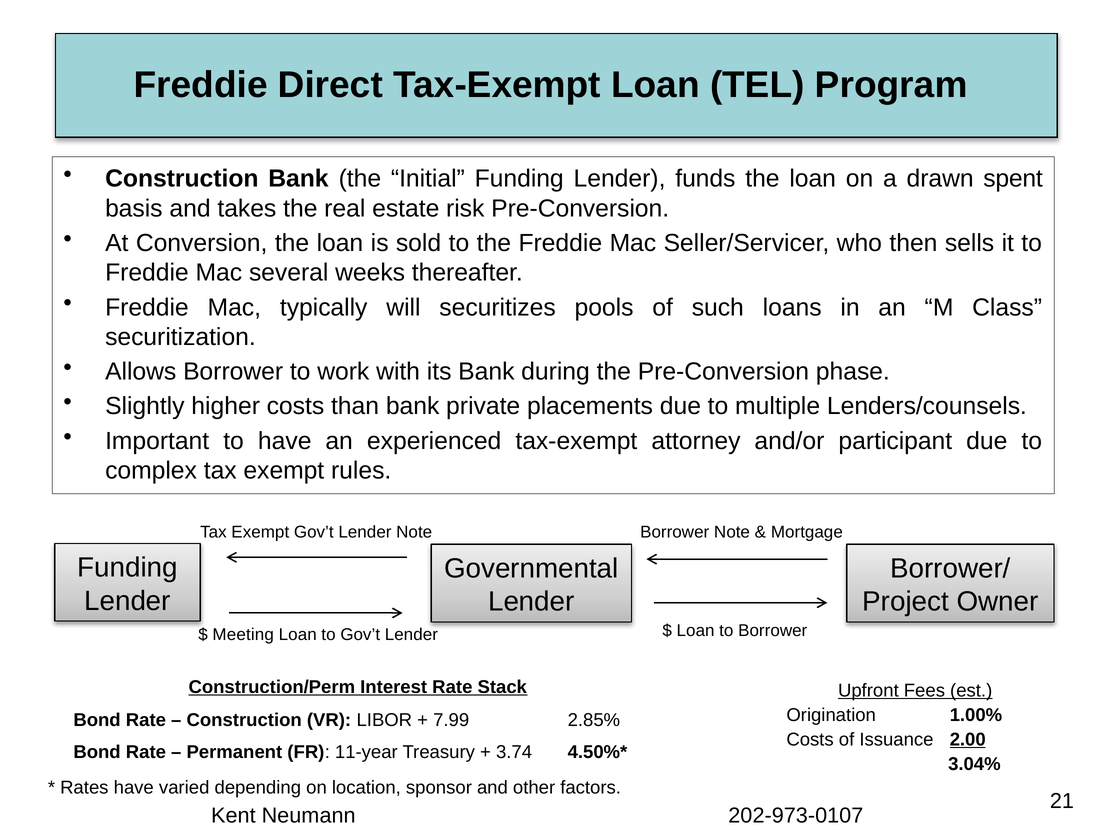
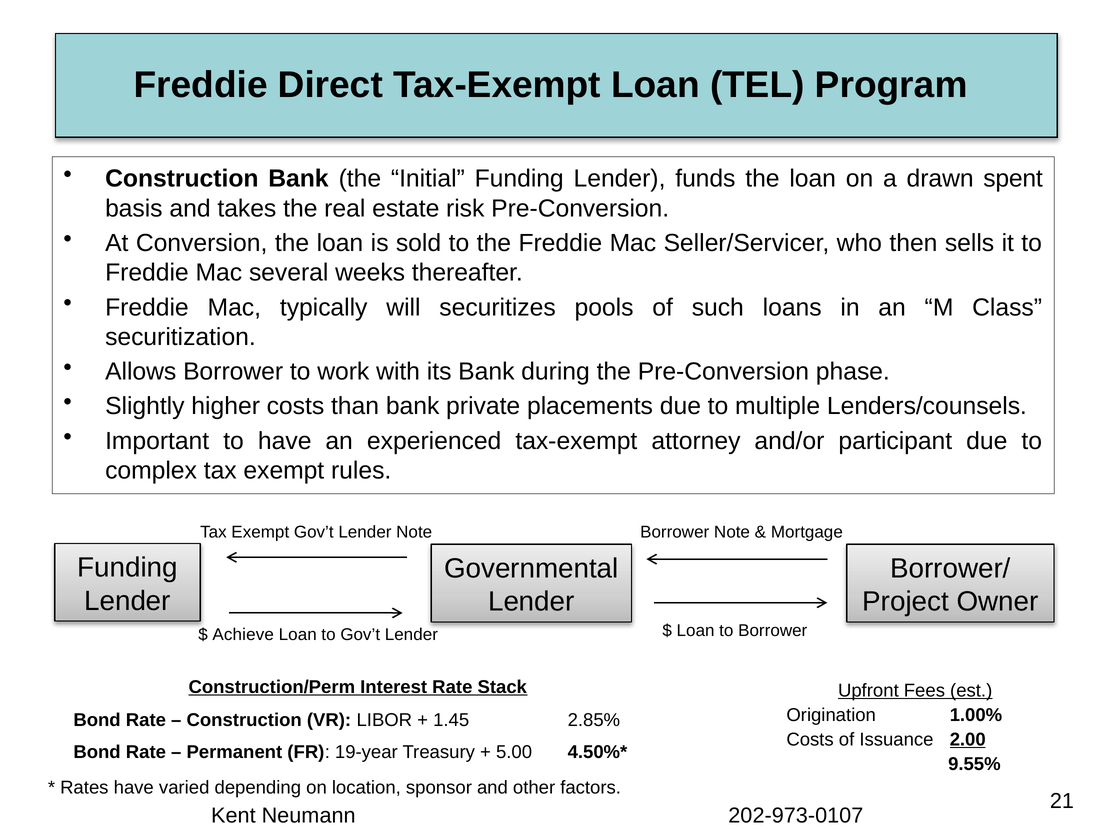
Meeting: Meeting -> Achieve
7.99: 7.99 -> 1.45
11-year: 11-year -> 19-year
3.74: 3.74 -> 5.00
3.04%: 3.04% -> 9.55%
